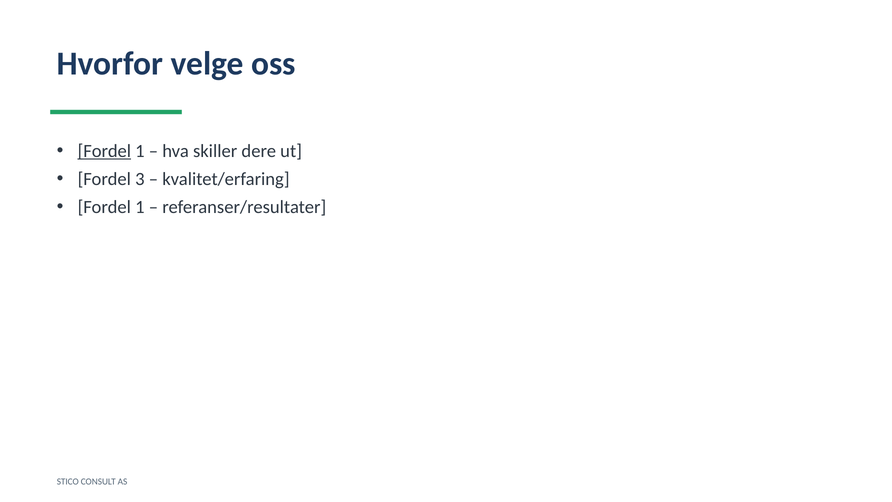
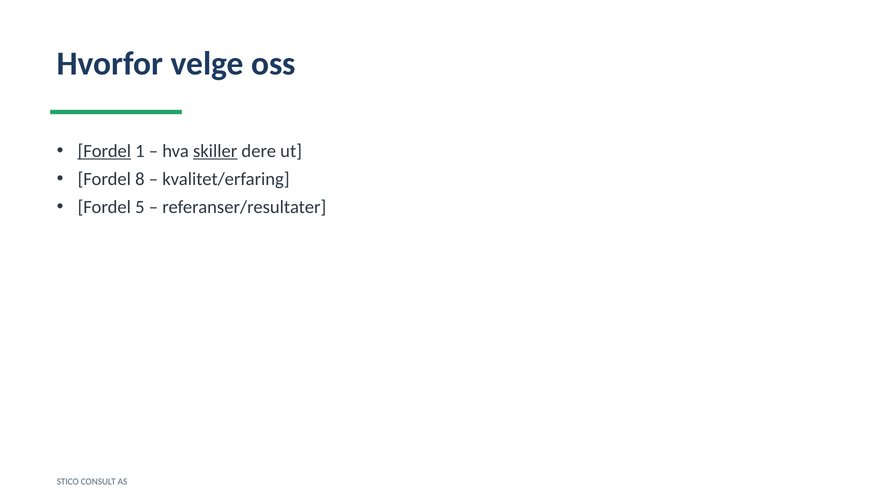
skiller underline: none -> present
3: 3 -> 8
1 at (140, 207): 1 -> 5
